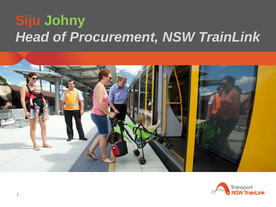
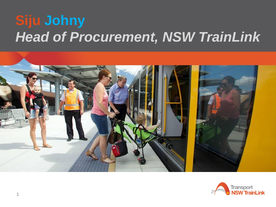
Johny colour: light green -> light blue
